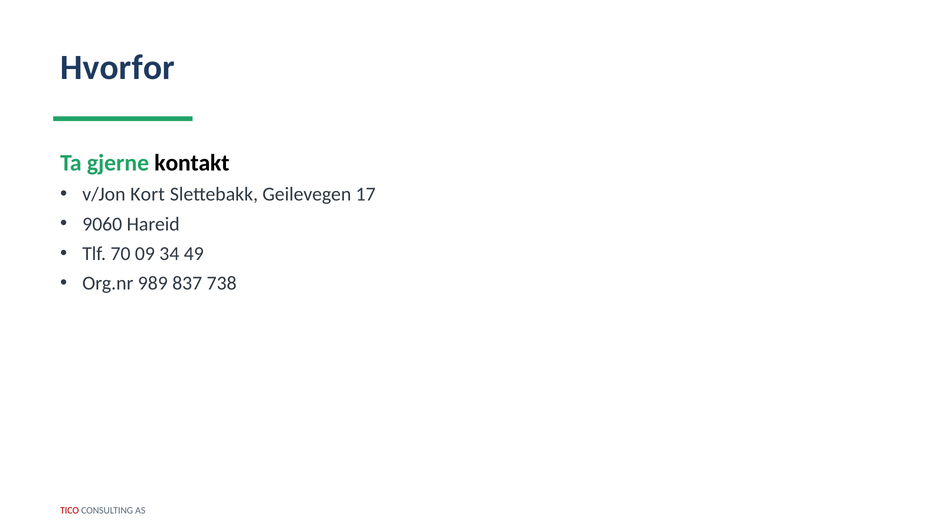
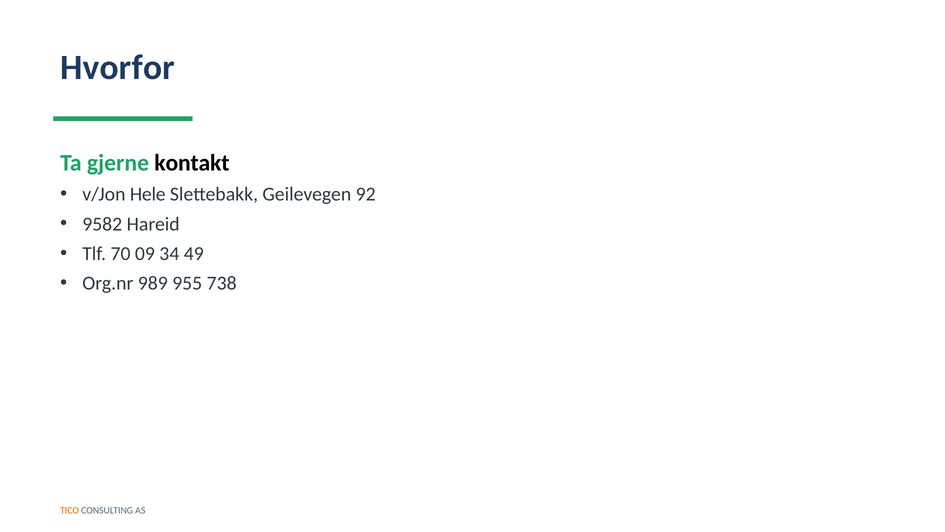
Kort: Kort -> Hele
17: 17 -> 92
9060: 9060 -> 9582
837: 837 -> 955
TICO colour: red -> orange
